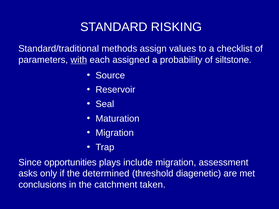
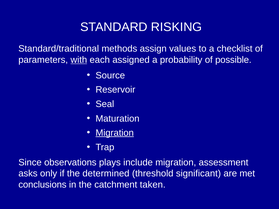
siltstone: siltstone -> possible
Migration at (115, 133) underline: none -> present
opportunities: opportunities -> observations
diagenetic: diagenetic -> significant
